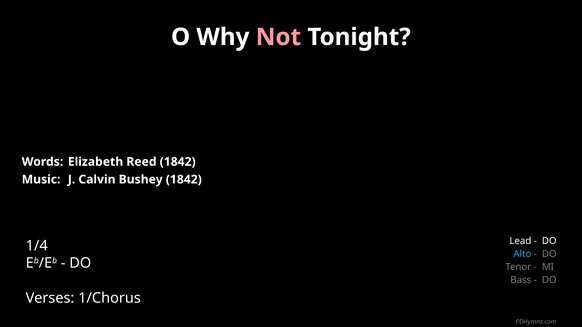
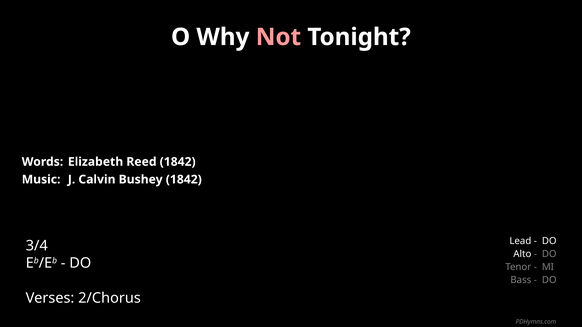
1/4: 1/4 -> 3/4
Alto colour: light blue -> white
1/Chorus: 1/Chorus -> 2/Chorus
